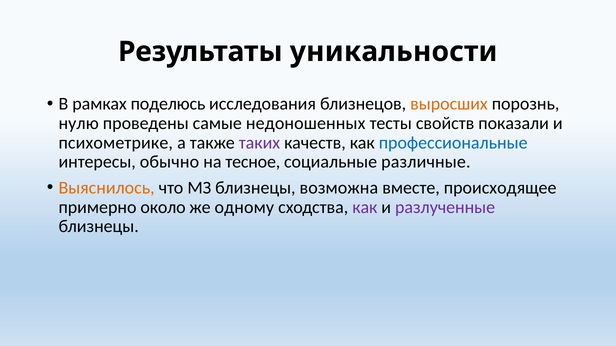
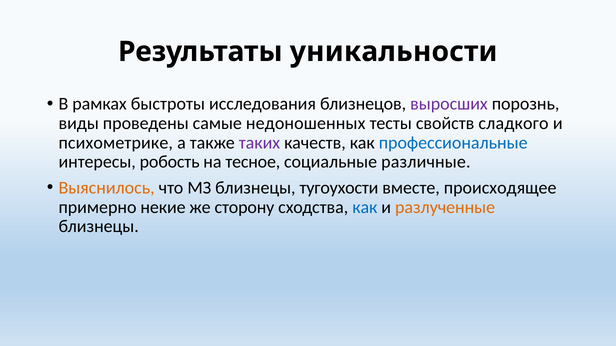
поделюсь: поделюсь -> быстроты
выросших colour: orange -> purple
нулю: нулю -> виды
показали: показали -> сладкого
обычно: обычно -> робость
возможна: возможна -> тугоухости
около: около -> некие
одному: одному -> сторону
как at (365, 207) colour: purple -> blue
разлученные colour: purple -> orange
